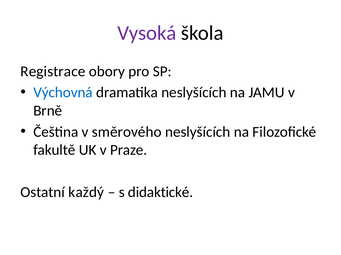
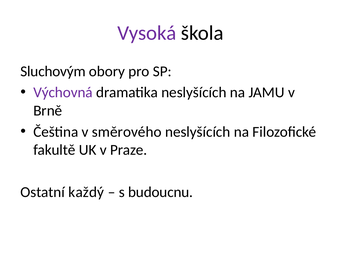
Registrace: Registrace -> Sluchovým
Výchovná colour: blue -> purple
didaktické: didaktické -> budoucnu
